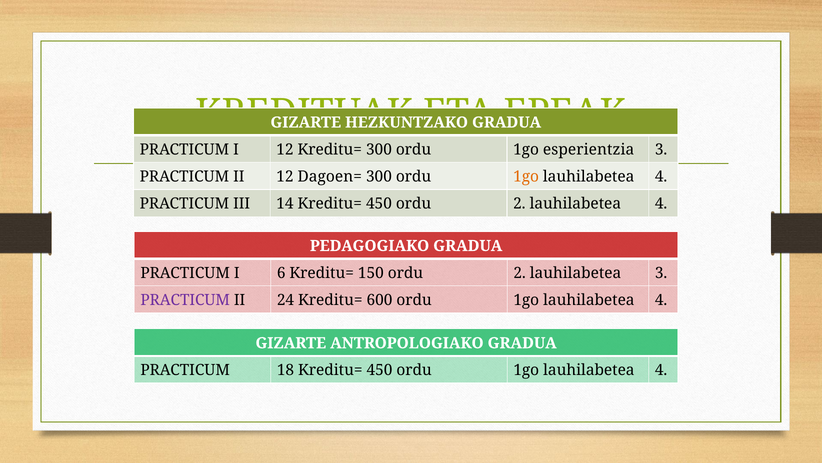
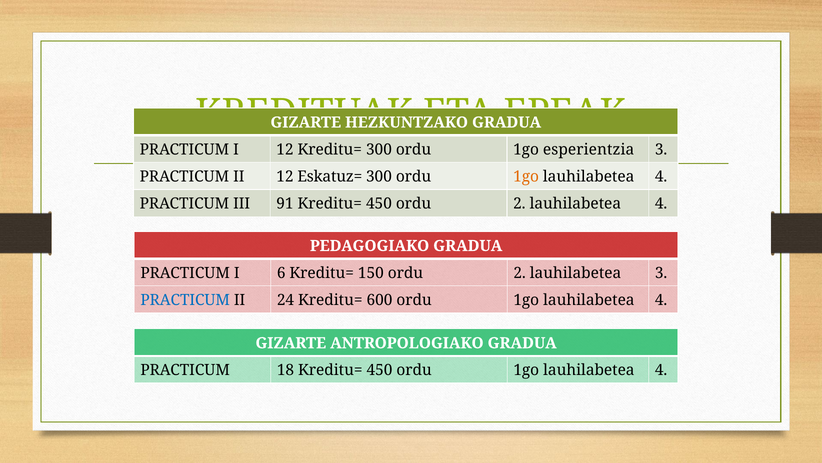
Dagoen=: Dagoen= -> Eskatuz=
14: 14 -> 91
PRACTICUM at (185, 300) colour: purple -> blue
